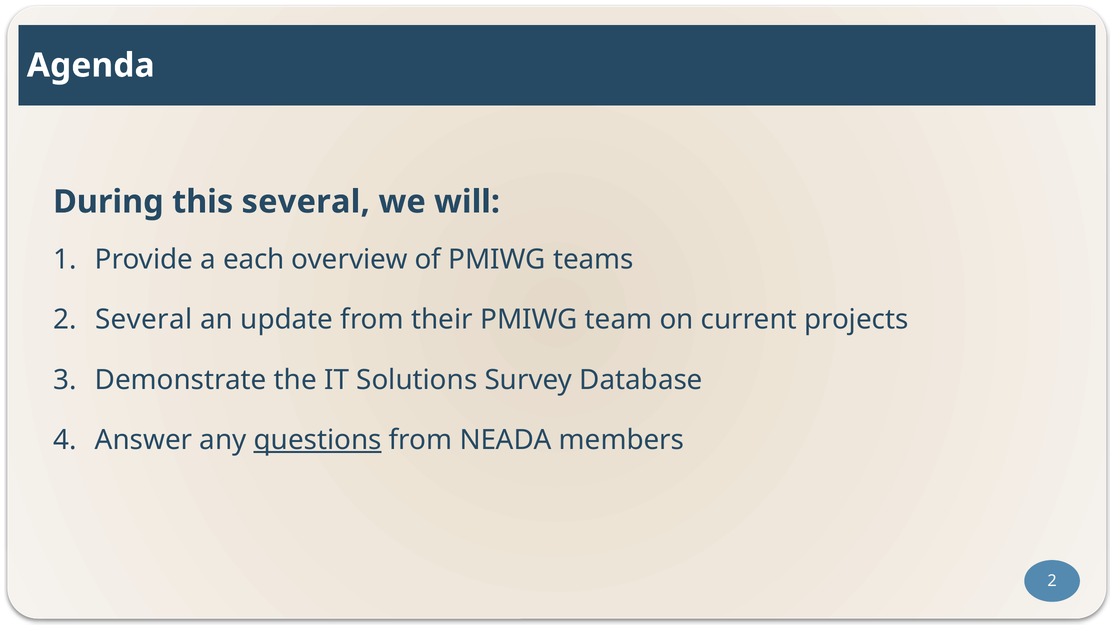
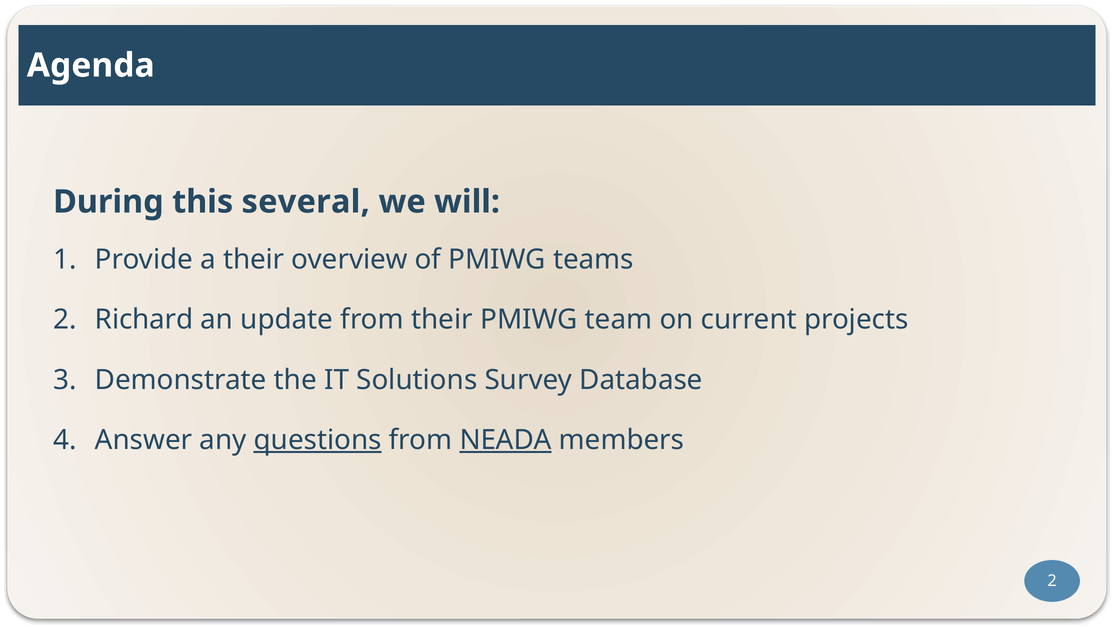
a each: each -> their
2 Several: Several -> Richard
NEADA underline: none -> present
